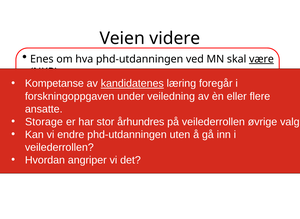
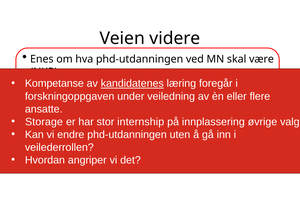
være underline: present -> none
århundres: århundres -> internship
på veilederrollen: veilederrollen -> innplassering
